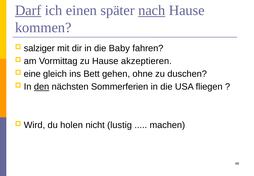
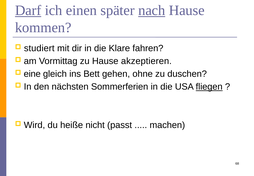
salziger: salziger -> studiert
Baby: Baby -> Klare
den underline: present -> none
fliegen underline: none -> present
holen: holen -> heiße
lustig: lustig -> passt
